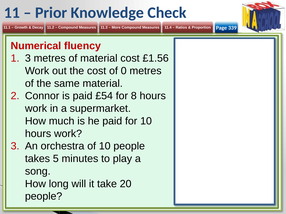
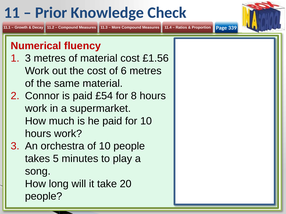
0: 0 -> 6
